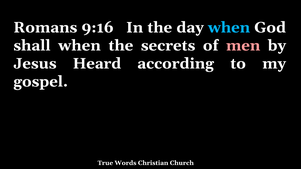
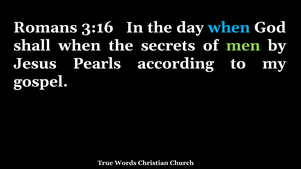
9:16: 9:16 -> 3:16
men colour: pink -> light green
Heard: Heard -> Pearls
